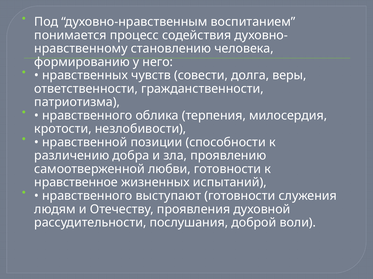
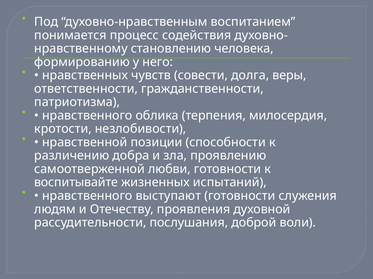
нравственное: нравственное -> воспитывайте
